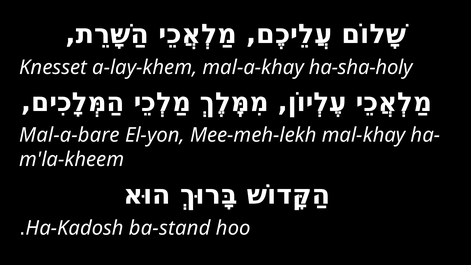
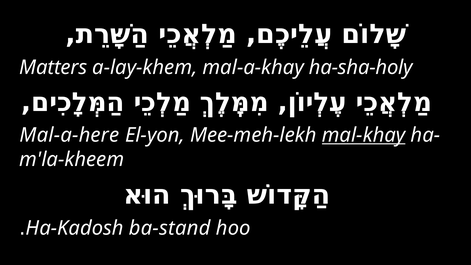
Knesset: Knesset -> Matters
Mal-a-bare: Mal-a-bare -> Mal-a-here
mal-khay underline: none -> present
